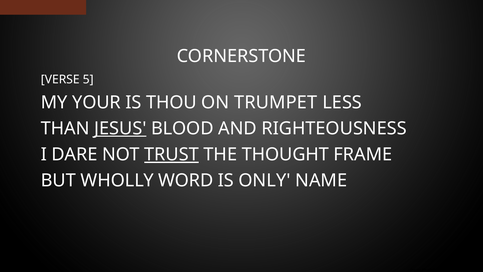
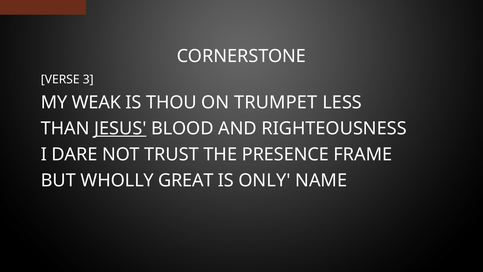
5: 5 -> 3
YOUR: YOUR -> WEAK
TRUST underline: present -> none
THOUGHT: THOUGHT -> PRESENCE
WORD: WORD -> GREAT
